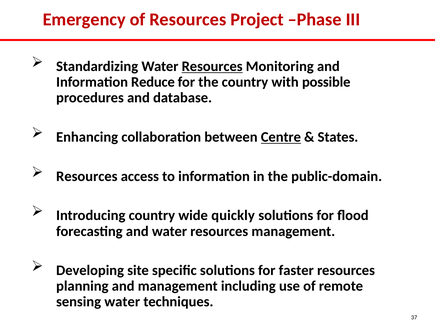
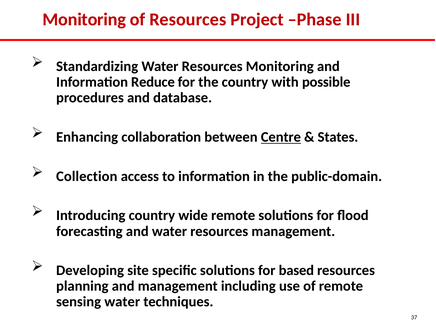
Emergency at (84, 20): Emergency -> Monitoring
Resources at (212, 66) underline: present -> none
Resources at (87, 176): Resources -> Collection
wide quickly: quickly -> remote
faster: faster -> based
